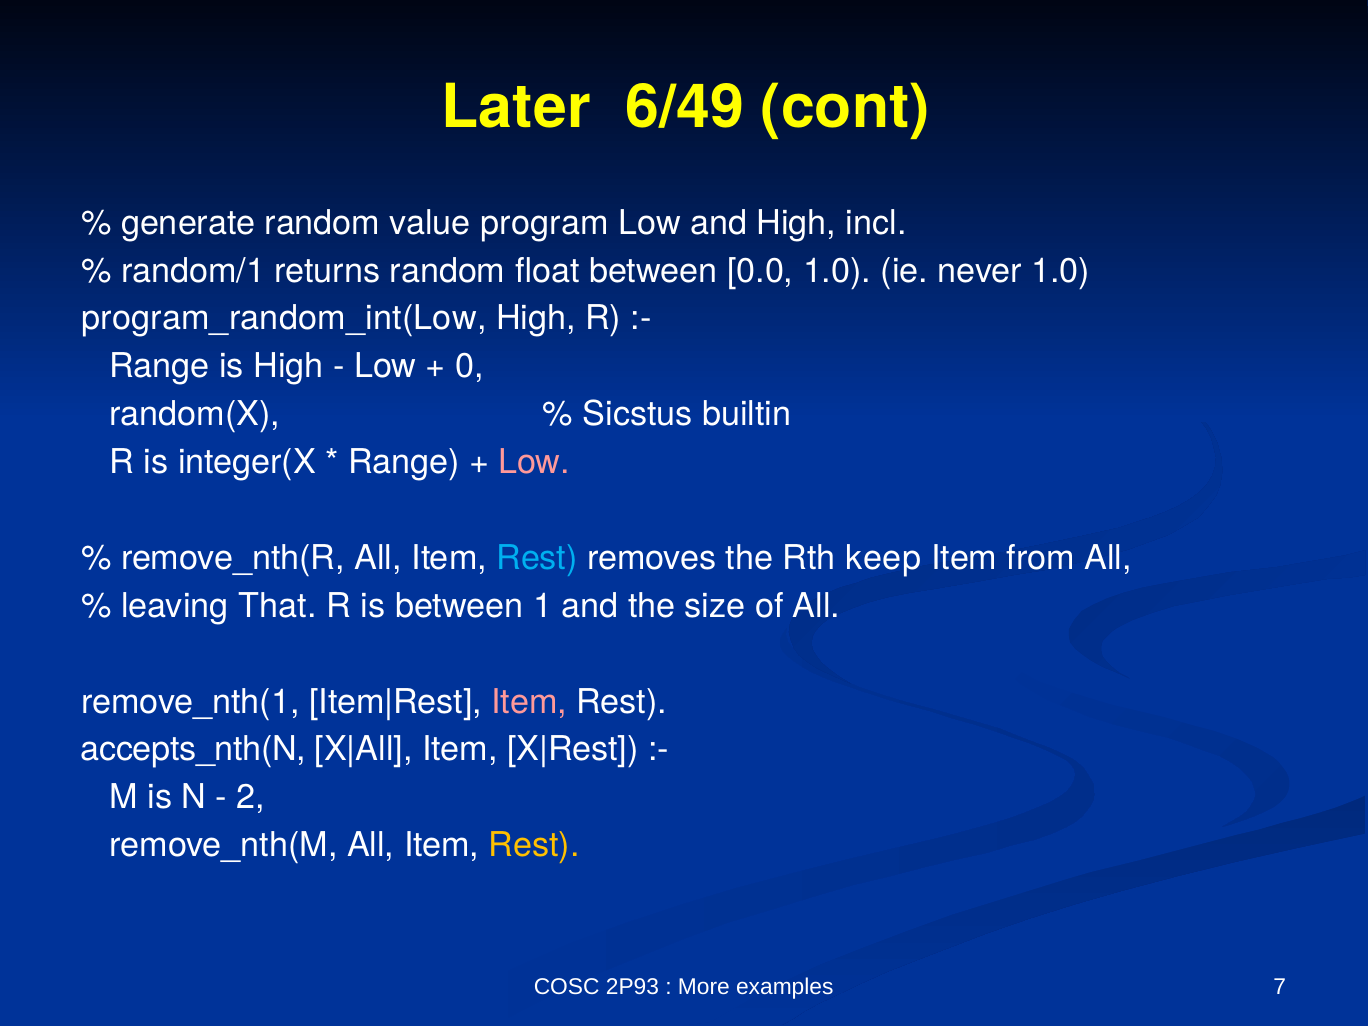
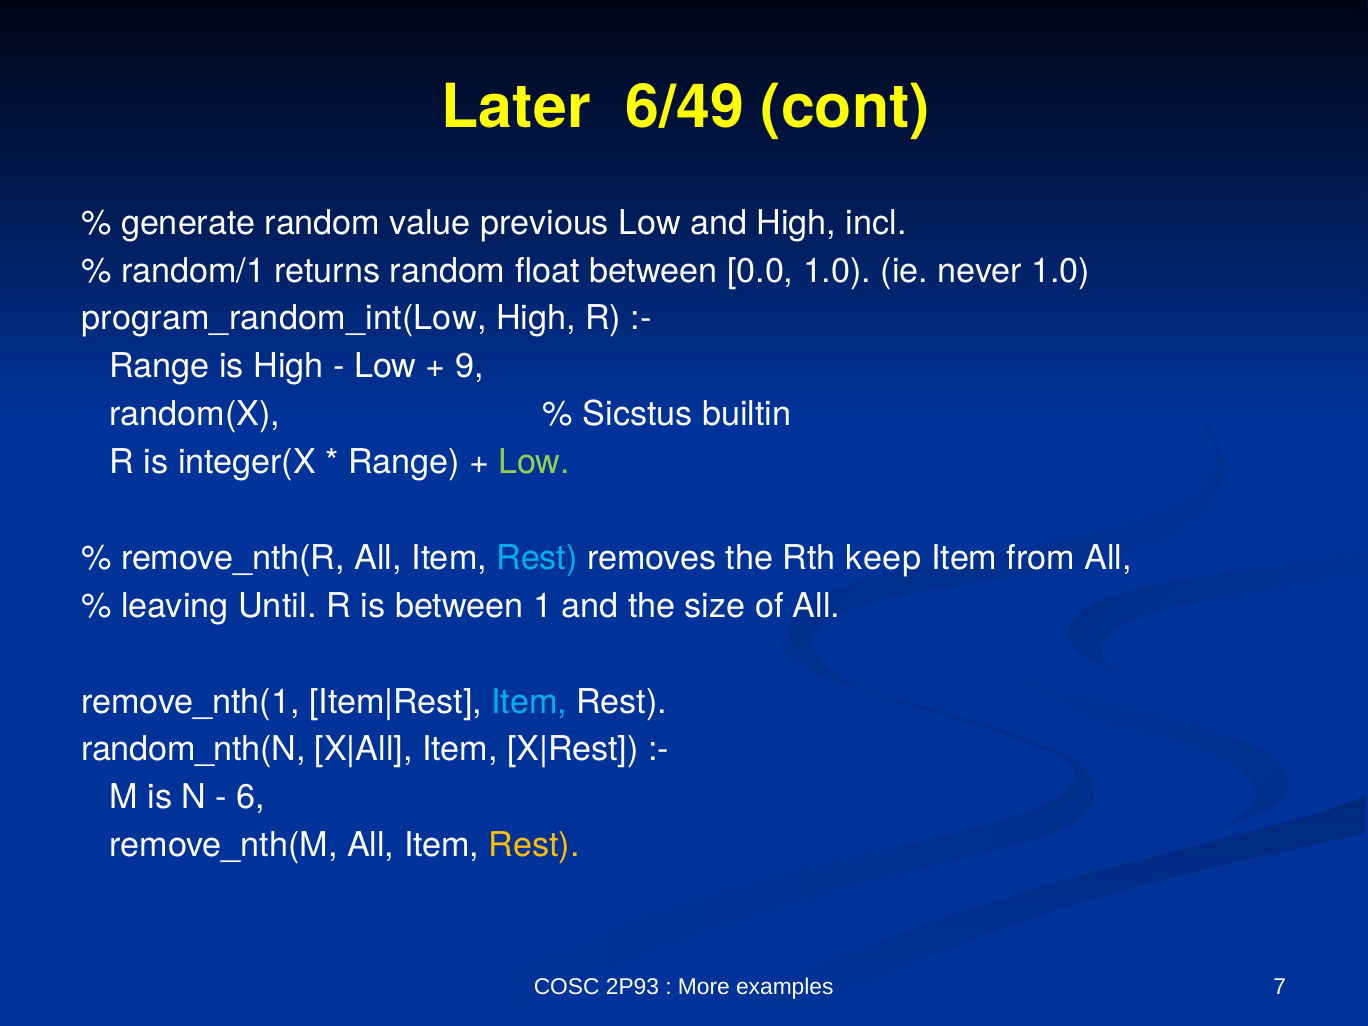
program: program -> previous
0: 0 -> 9
Low at (534, 462) colour: pink -> light green
That: That -> Until
Item at (529, 702) colour: pink -> light blue
accepts_nth(N: accepts_nth(N -> random_nth(N
2: 2 -> 6
